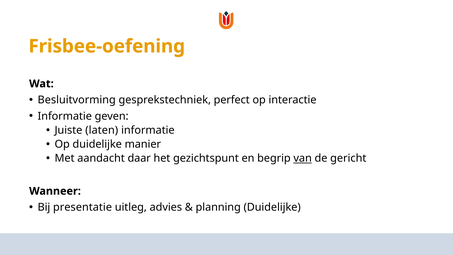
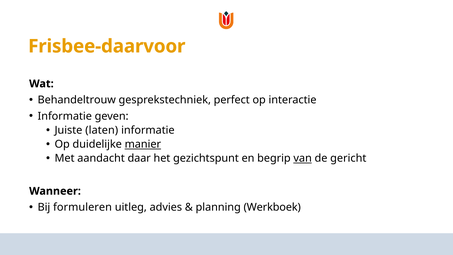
Frisbee-oefening: Frisbee-oefening -> Frisbee-daarvoor
Besluitvorming: Besluitvorming -> Behandeltrouw
manier underline: none -> present
presentatie: presentatie -> formuleren
planning Duidelijke: Duidelijke -> Werkboek
